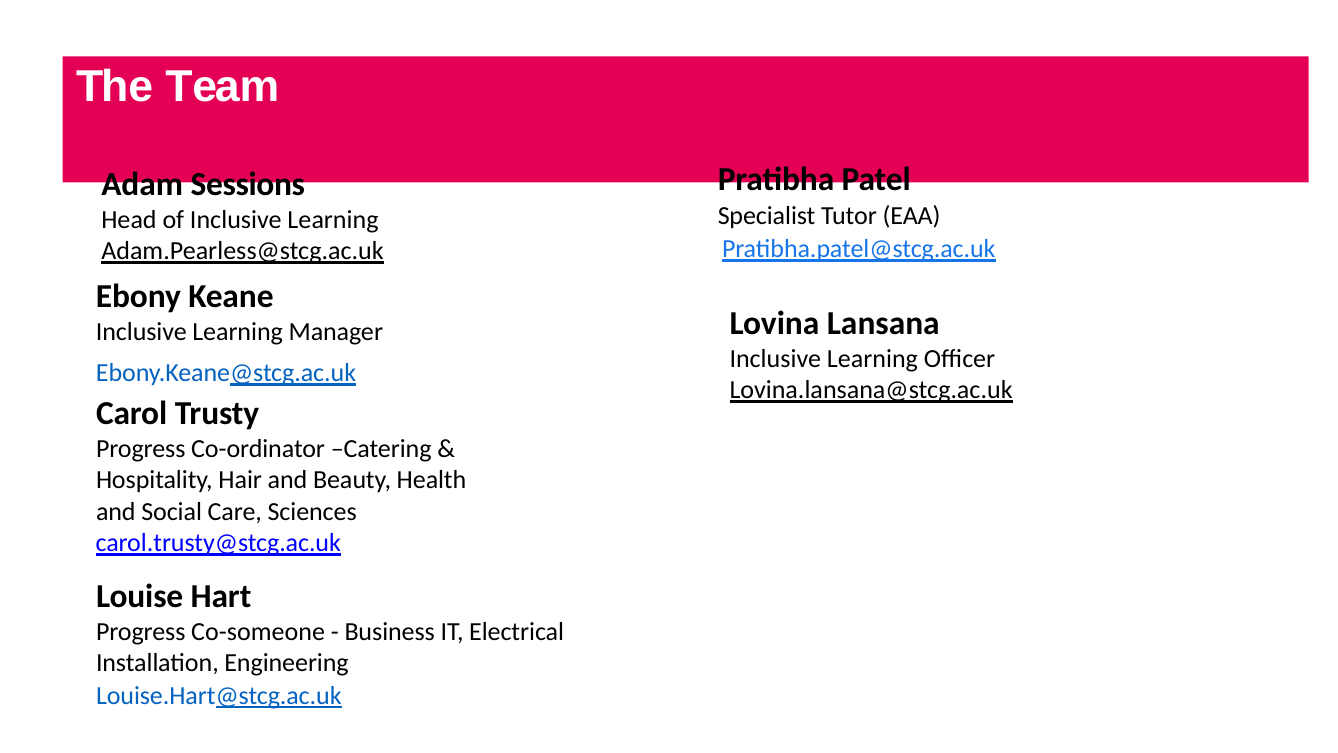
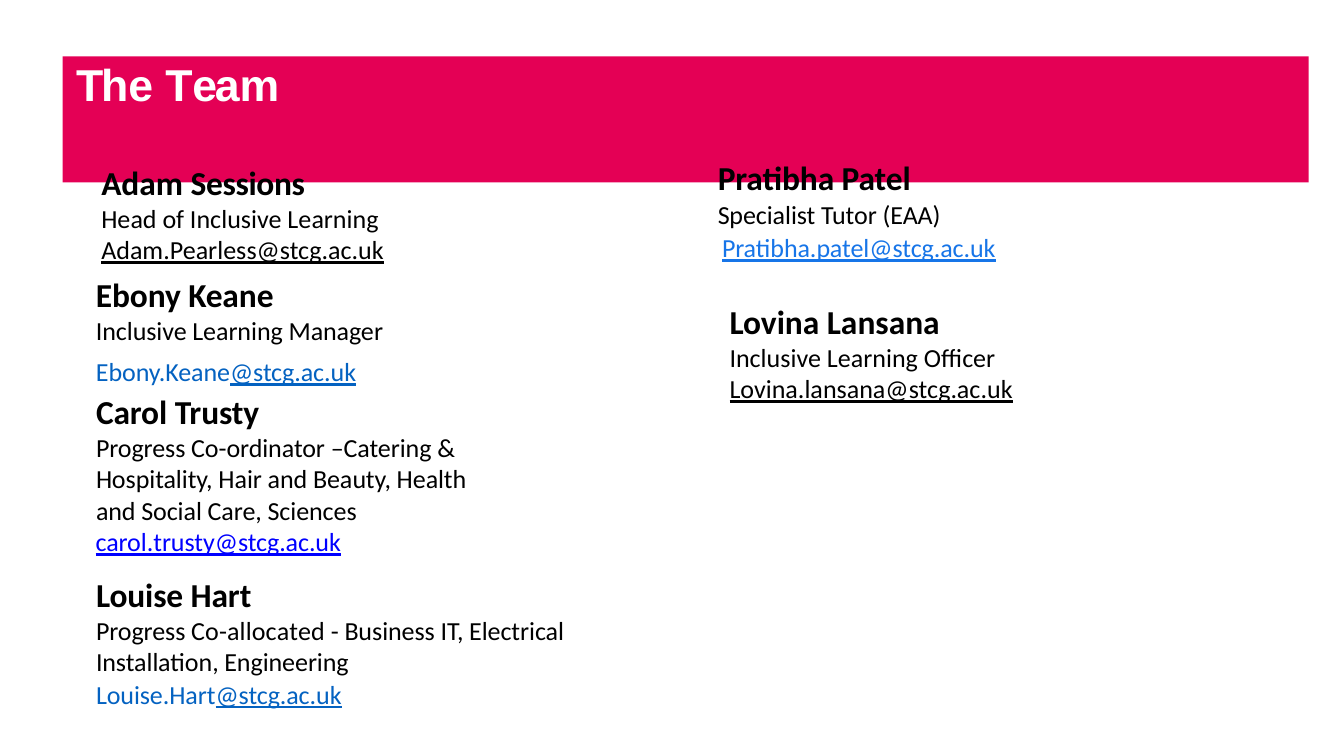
Co-someone: Co-someone -> Co-allocated
